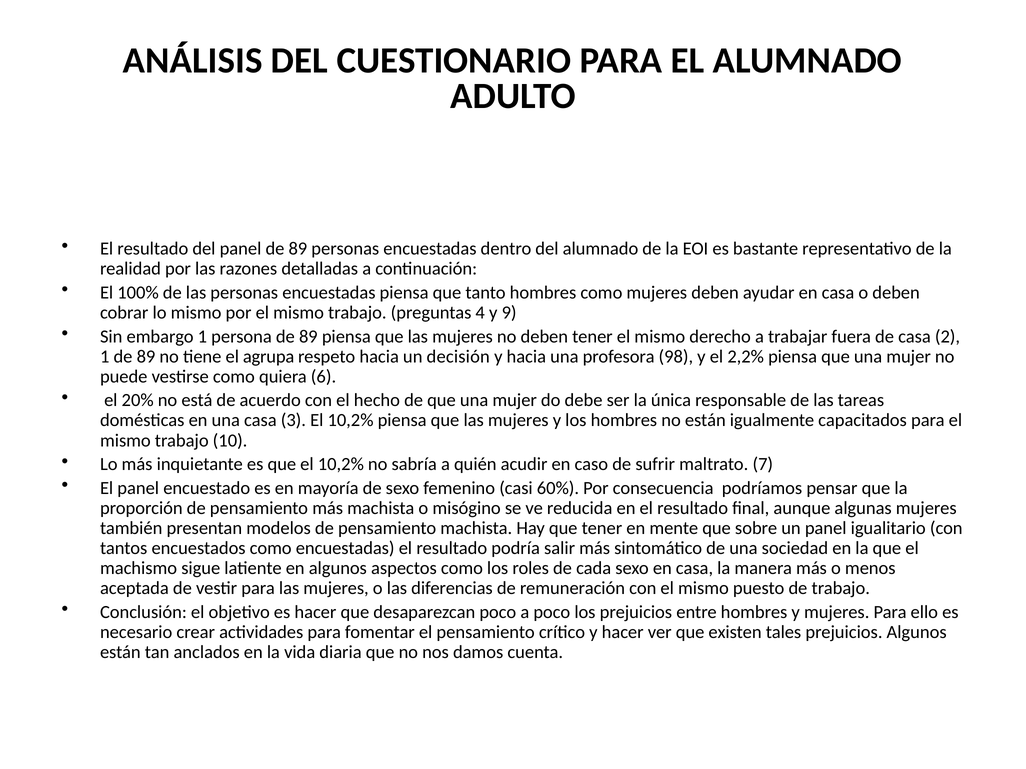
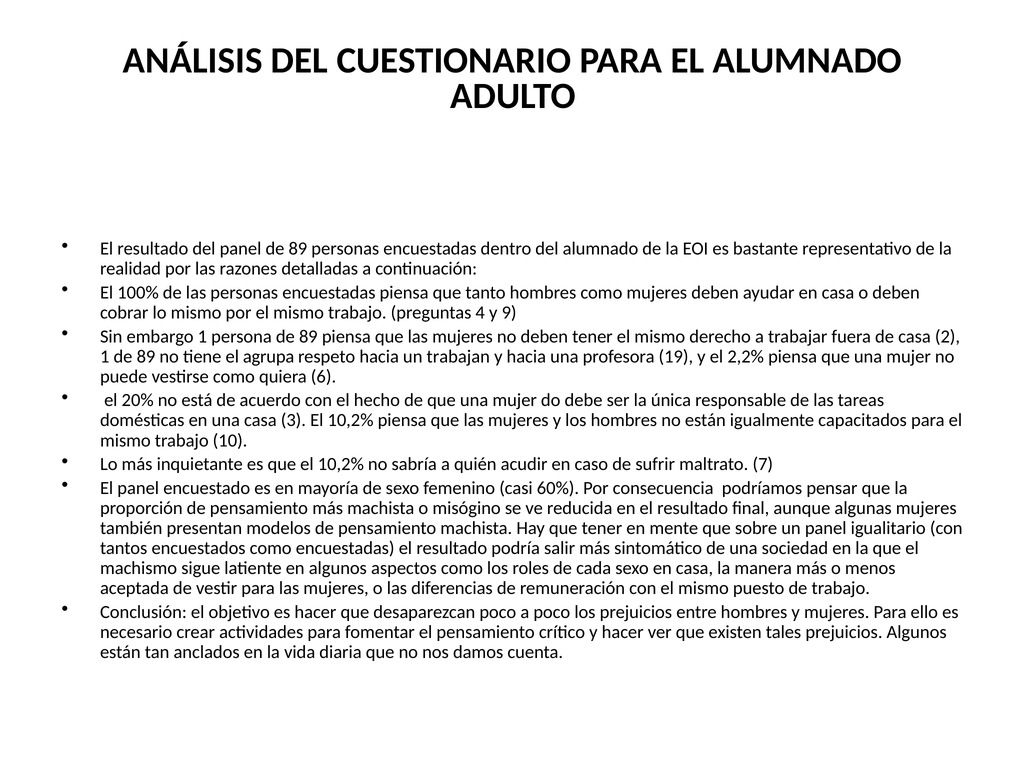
decisión: decisión -> trabajan
98: 98 -> 19
